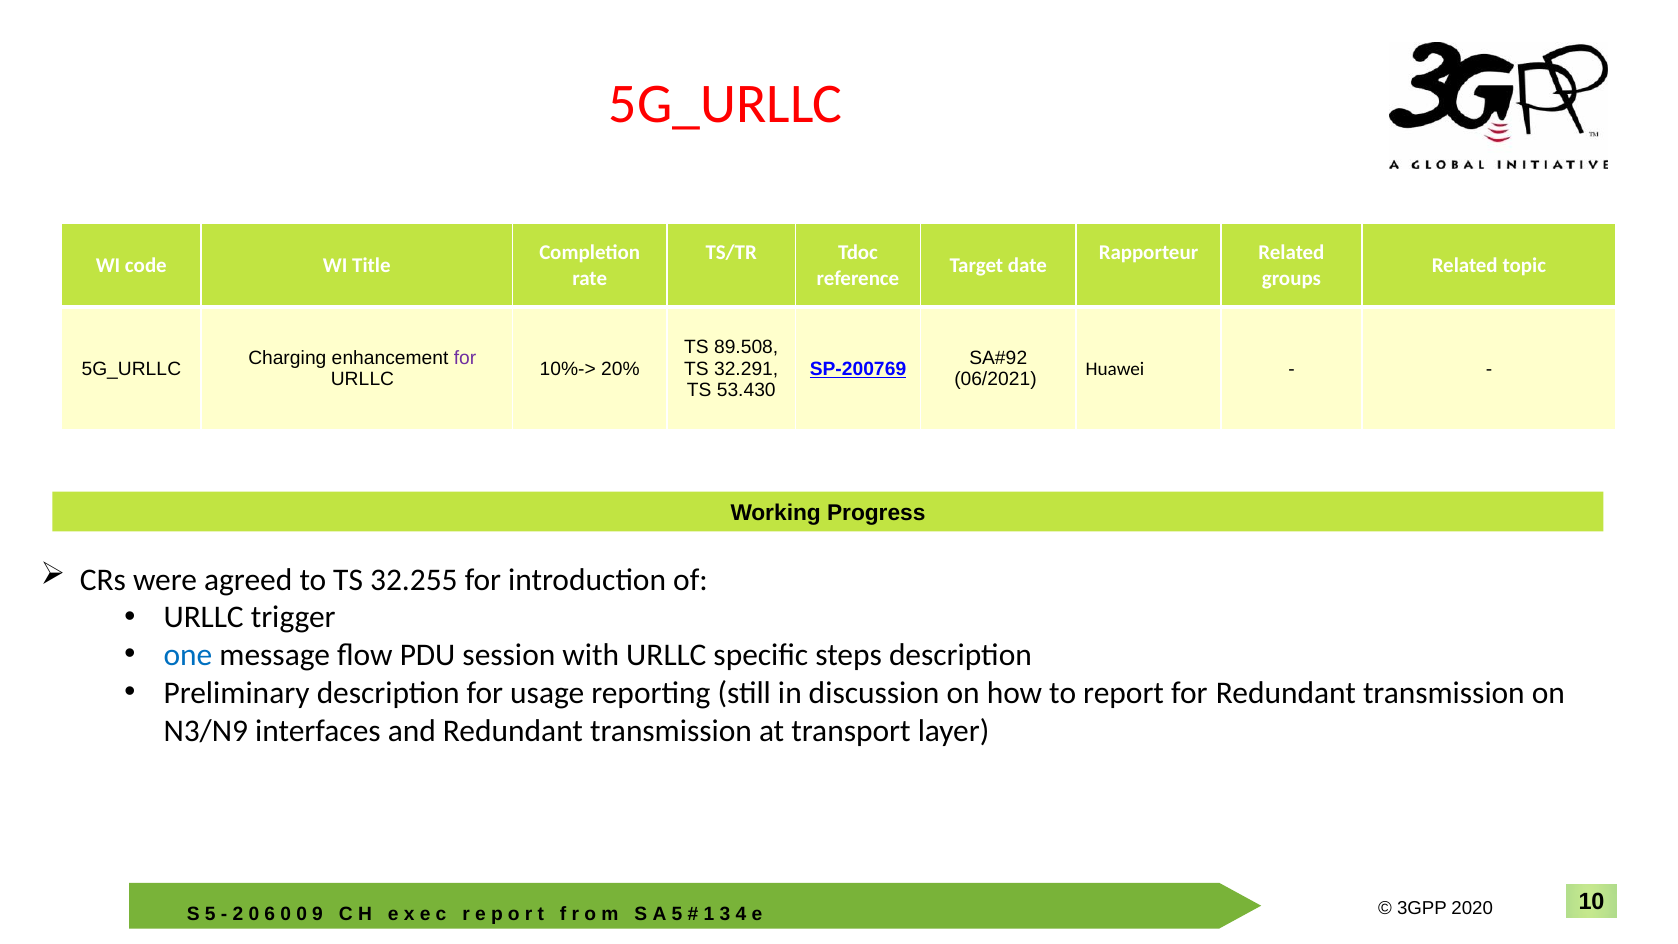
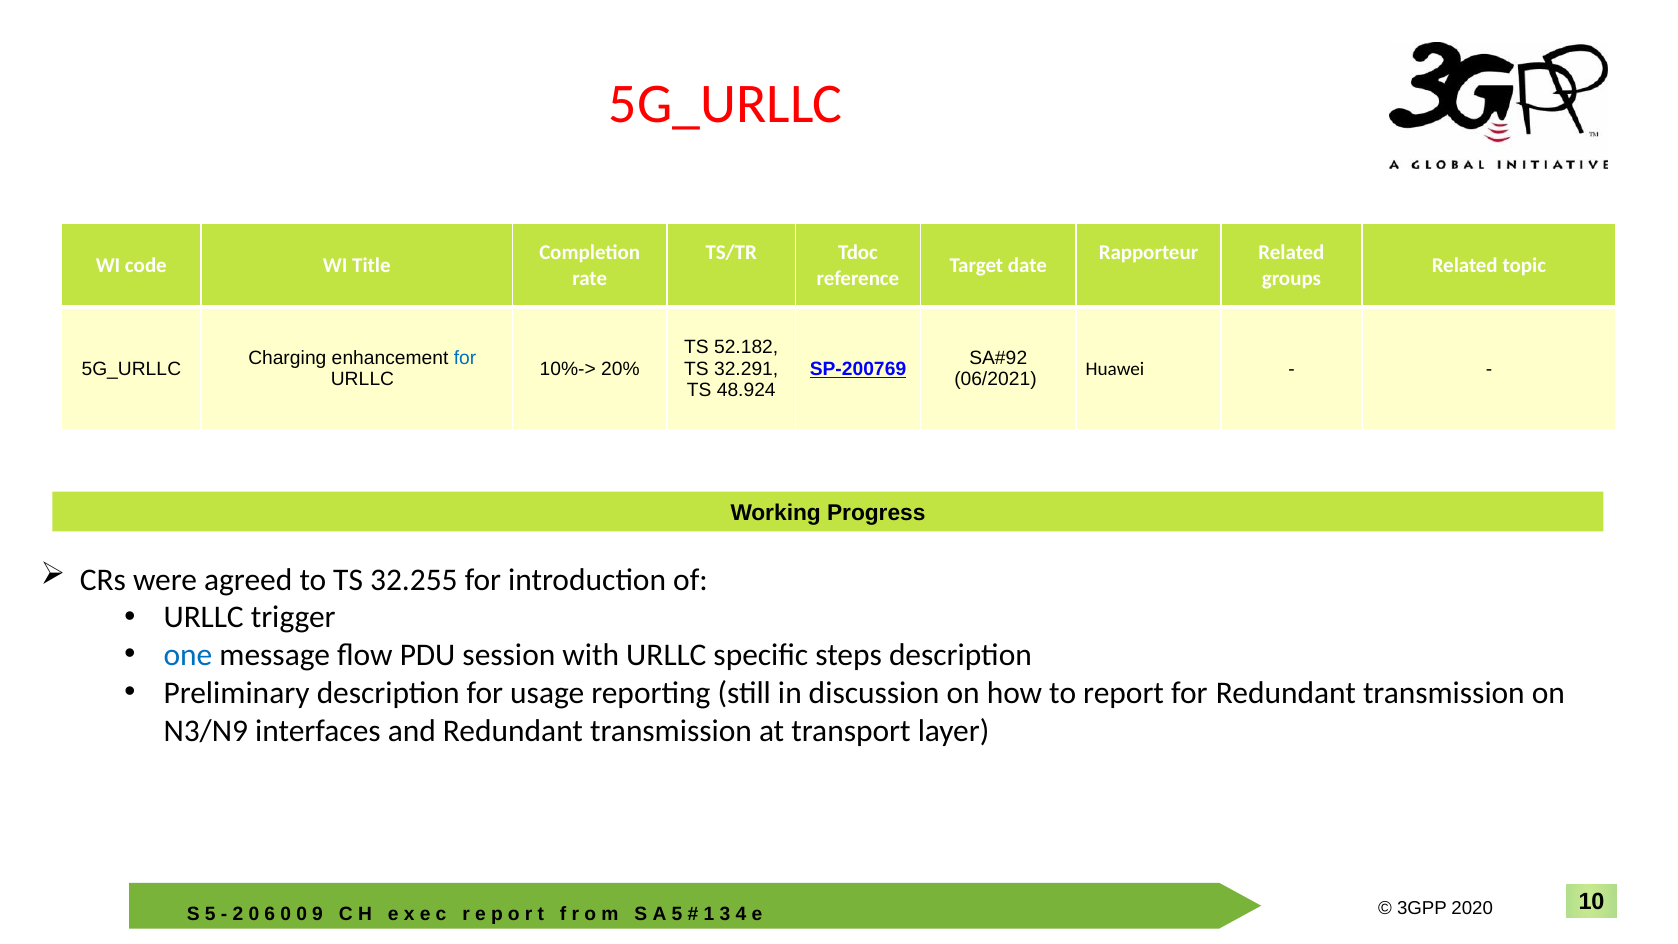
89.508: 89.508 -> 52.182
for at (465, 358) colour: purple -> blue
53.430: 53.430 -> 48.924
